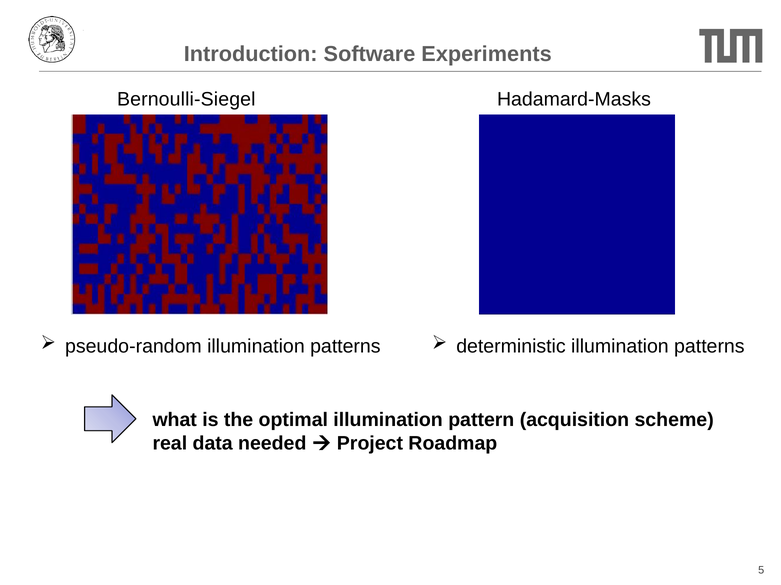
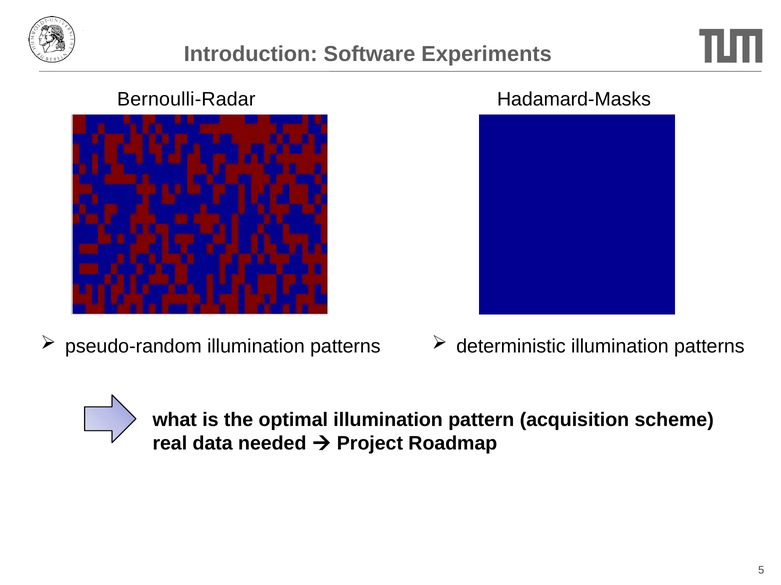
Bernoulli-Siegel: Bernoulli-Siegel -> Bernoulli-Radar
